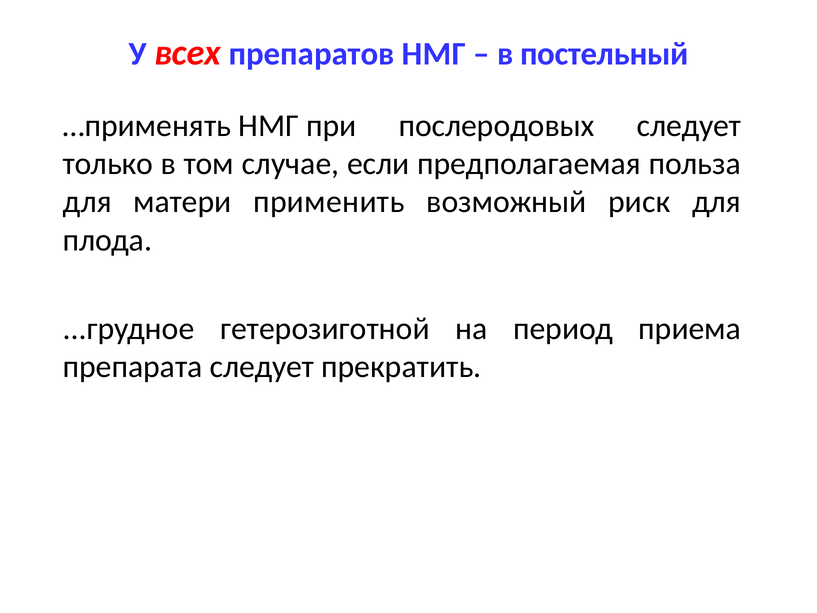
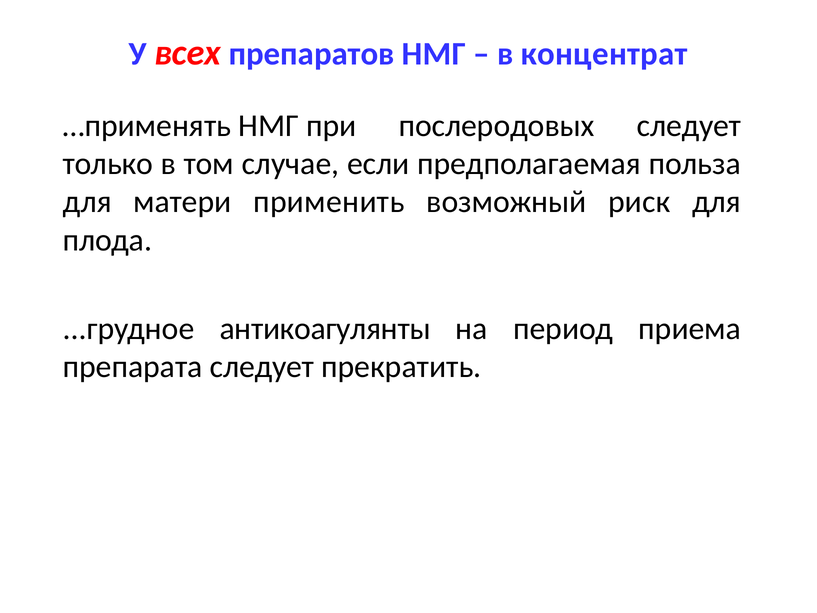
постельный: постельный -> концентрат
гетерозиготной: гетерозиготной -> антикоагулянты
